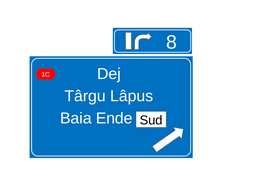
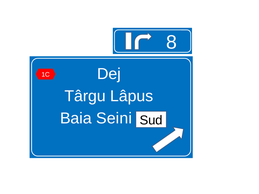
Ende: Ende -> Seini
